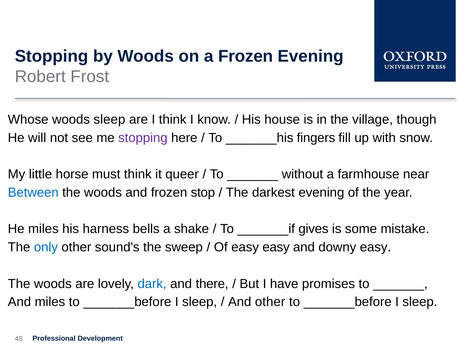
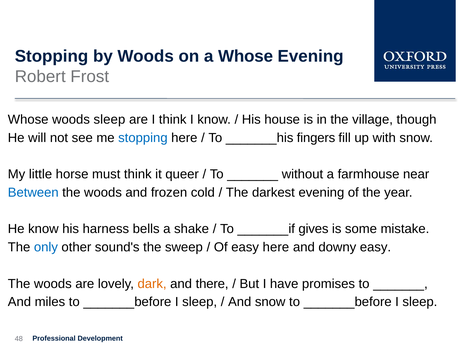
a Frozen: Frozen -> Whose
stopping at (143, 138) colour: purple -> blue
stop: stop -> cold
He miles: miles -> know
easy easy: easy -> here
dark colour: blue -> orange
And other: other -> snow
